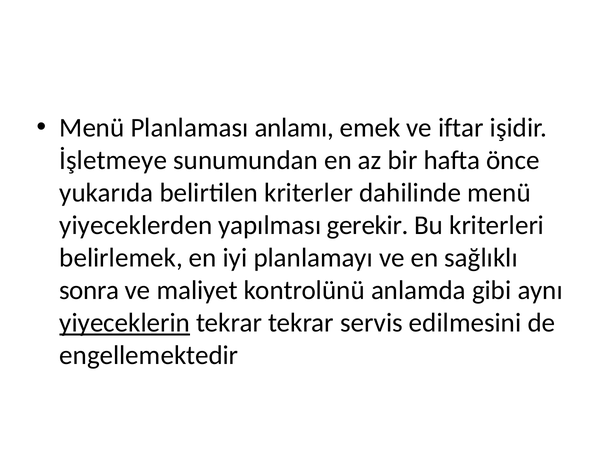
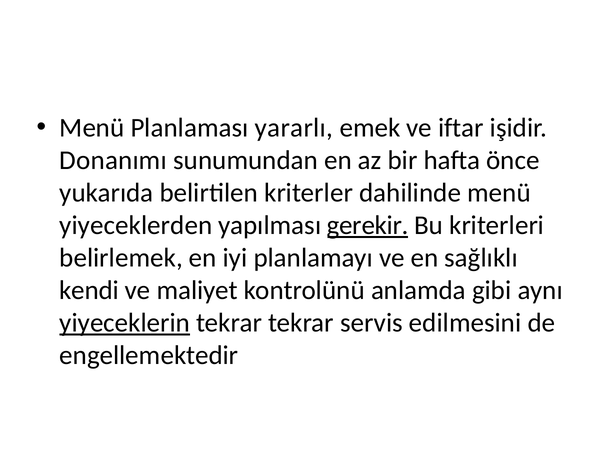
anlamı: anlamı -> yararlı
İşletmeye: İşletmeye -> Donanımı
gerekir underline: none -> present
sonra: sonra -> kendi
